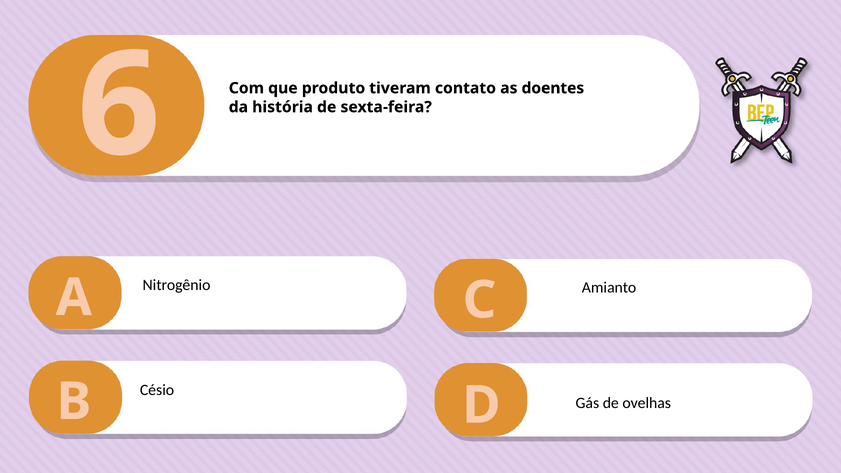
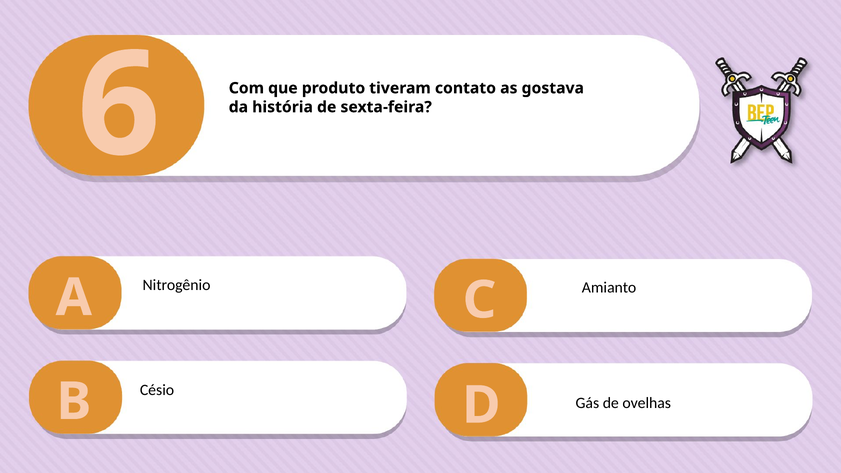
doentes: doentes -> gostava
